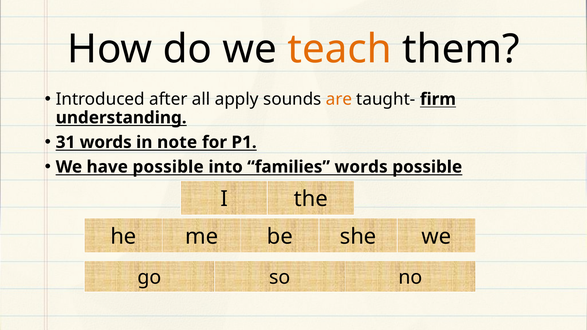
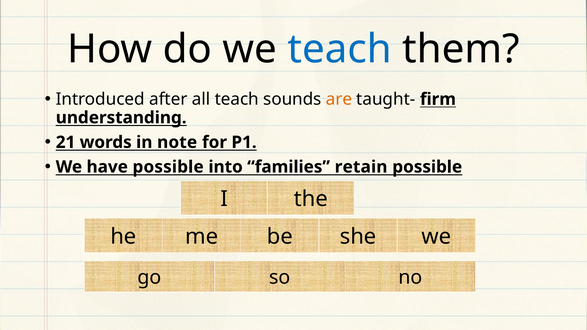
teach at (340, 49) colour: orange -> blue
all apply: apply -> teach
31: 31 -> 21
families words: words -> retain
